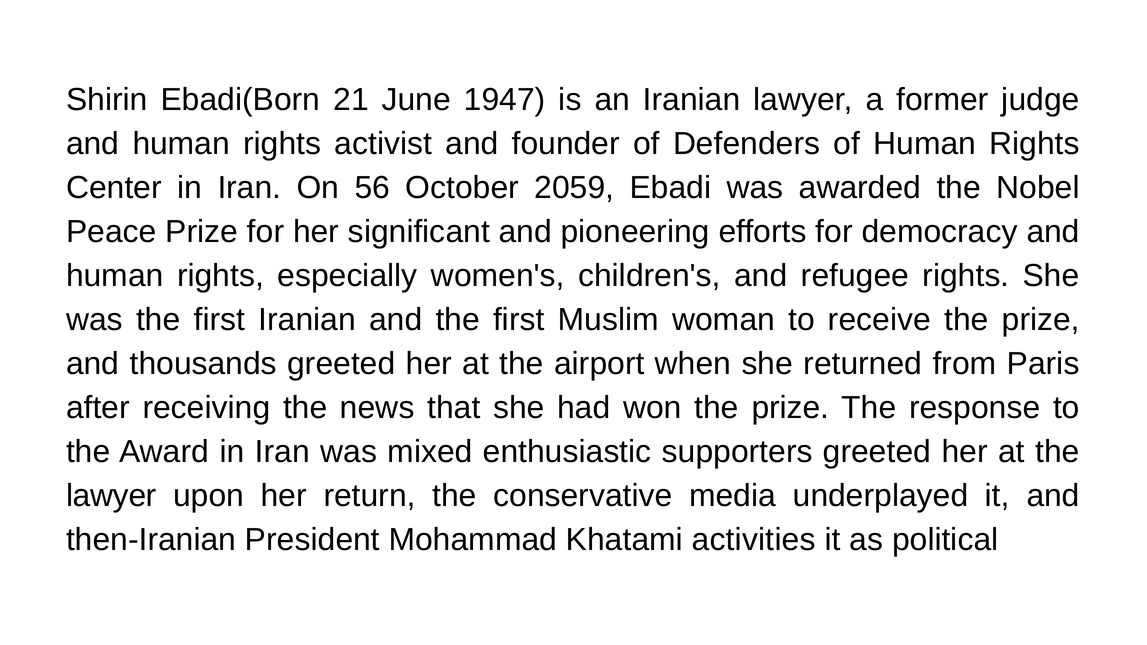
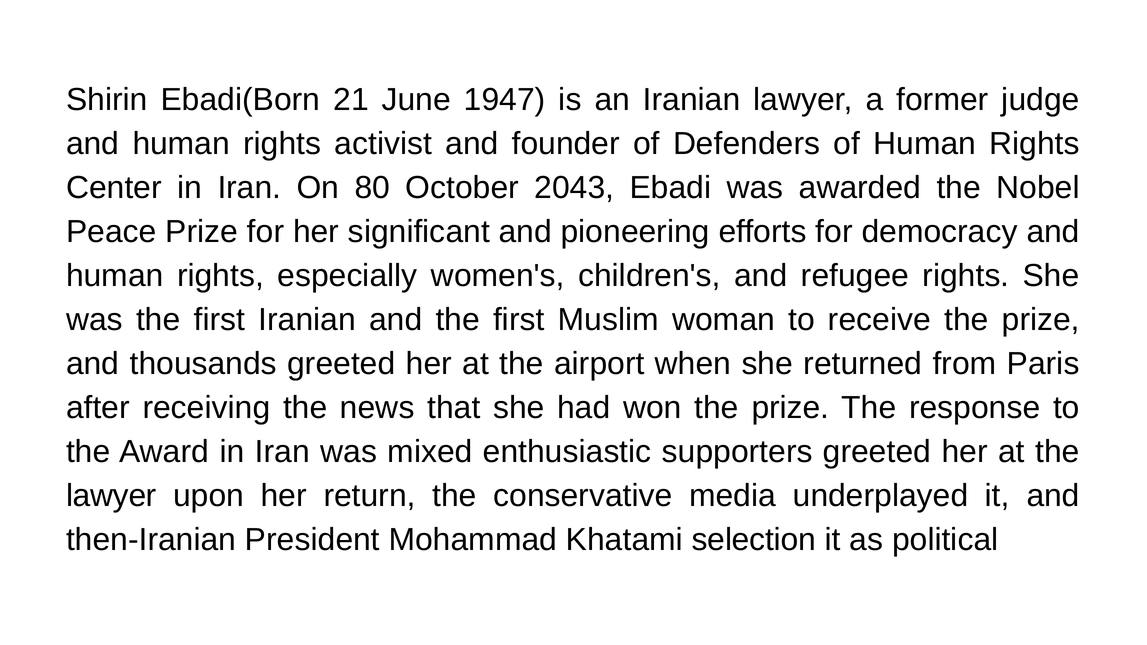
56: 56 -> 80
2059: 2059 -> 2043
activities: activities -> selection
